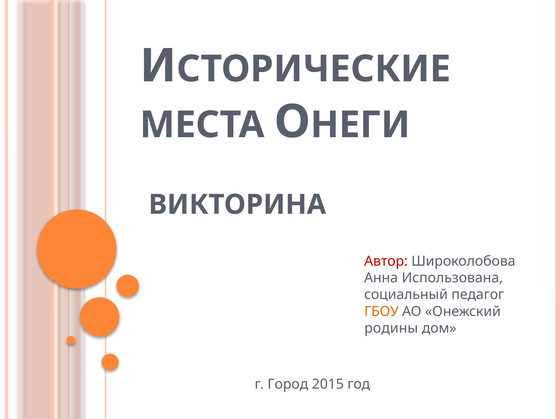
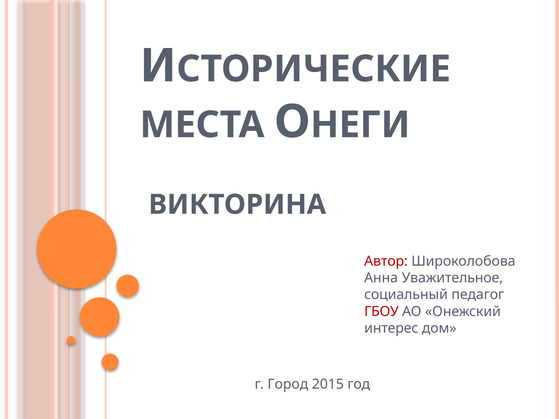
Использована: Использована -> Уважительное
ГБОУ colour: orange -> red
родины: родины -> интерес
